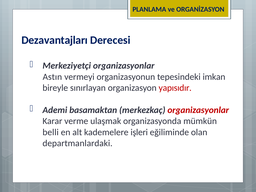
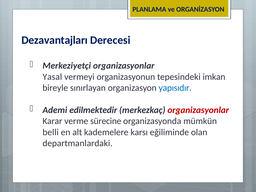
Astın: Astın -> Yasal
yapısıdır colour: red -> blue
basamaktan: basamaktan -> edilmektedir
ulaşmak: ulaşmak -> sürecine
işleri: işleri -> karsı
